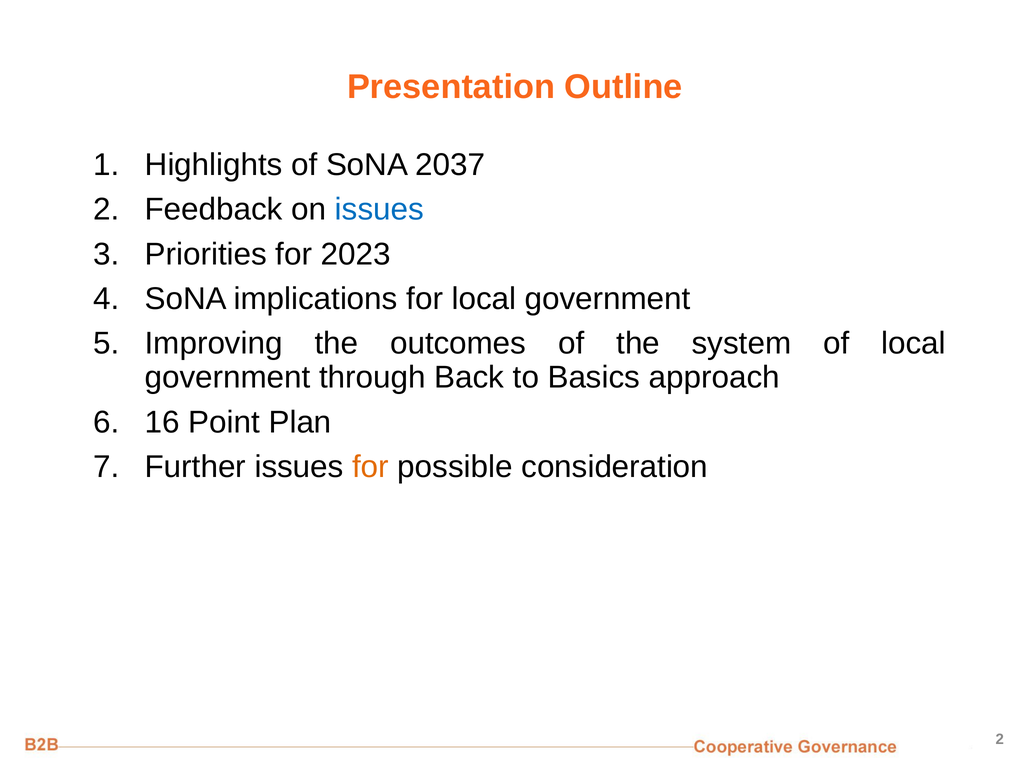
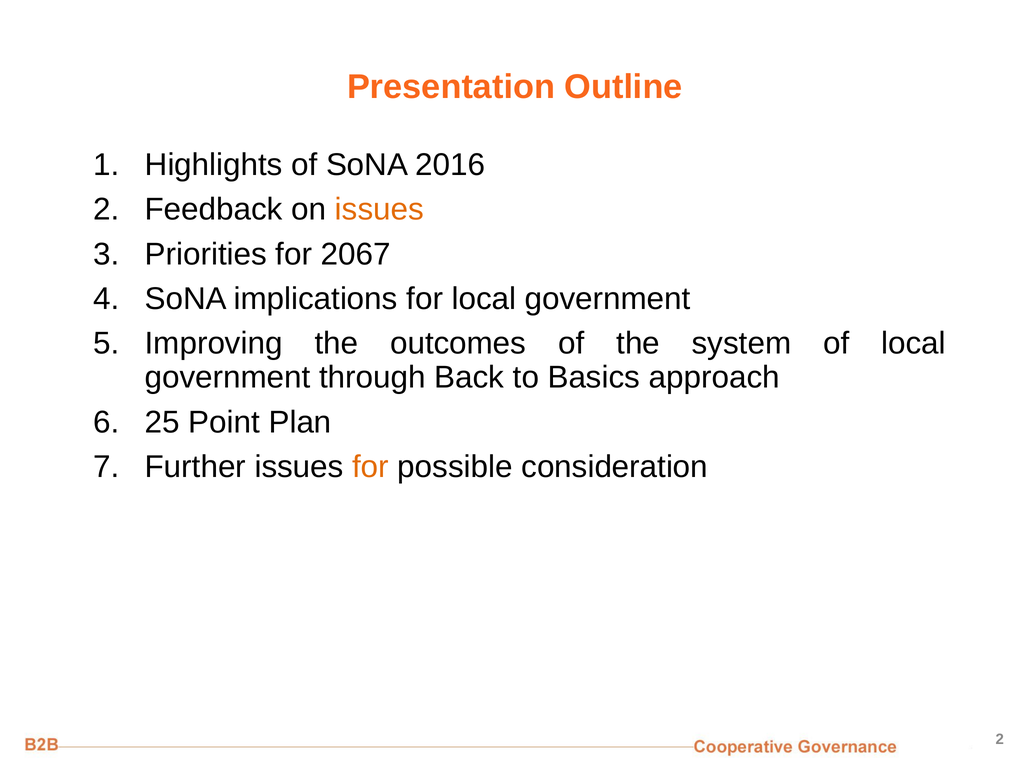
2037: 2037 -> 2016
issues at (379, 210) colour: blue -> orange
2023: 2023 -> 2067
16: 16 -> 25
